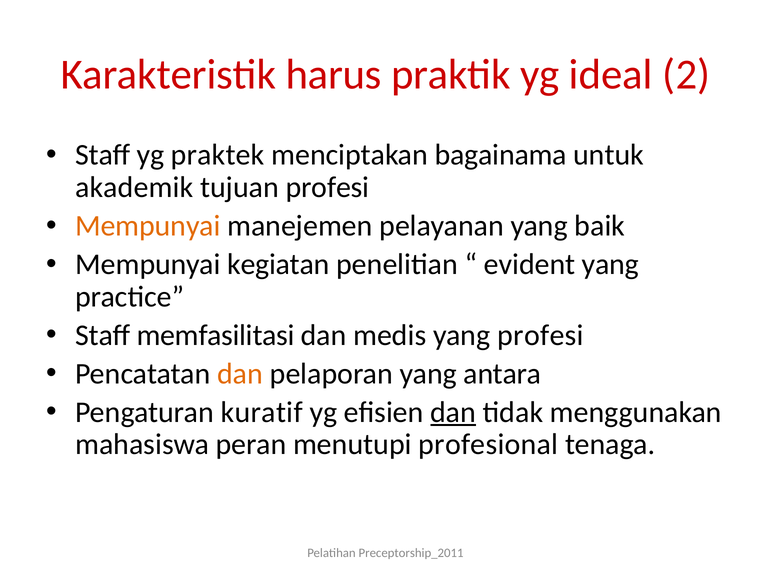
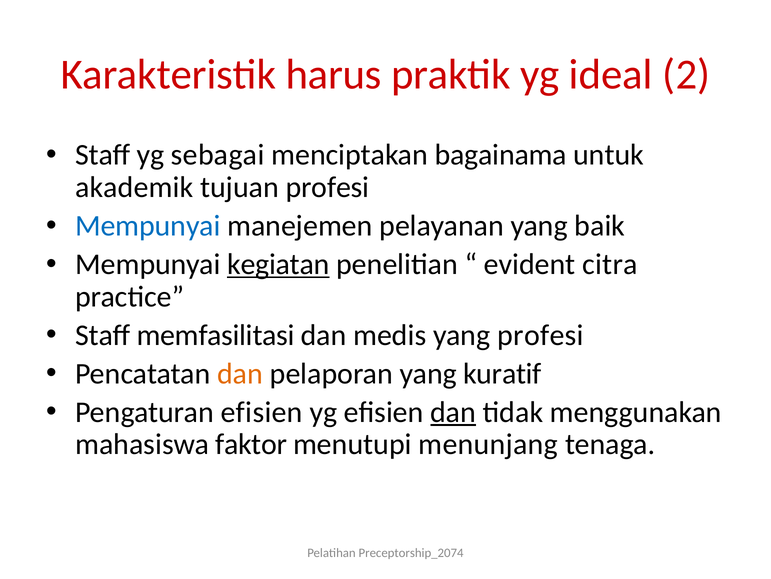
praktek: praktek -> sebagai
Mempunyai at (148, 226) colour: orange -> blue
kegiatan underline: none -> present
evident yang: yang -> citra
antara: antara -> kuratif
Pengaturan kuratif: kuratif -> efisien
peran: peran -> faktor
profesional: profesional -> menunjang
Preceptorship_2011: Preceptorship_2011 -> Preceptorship_2074
